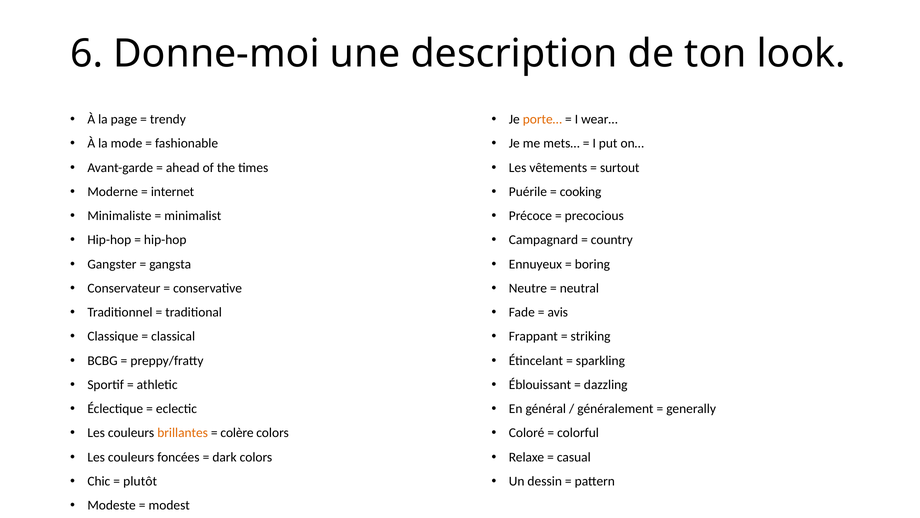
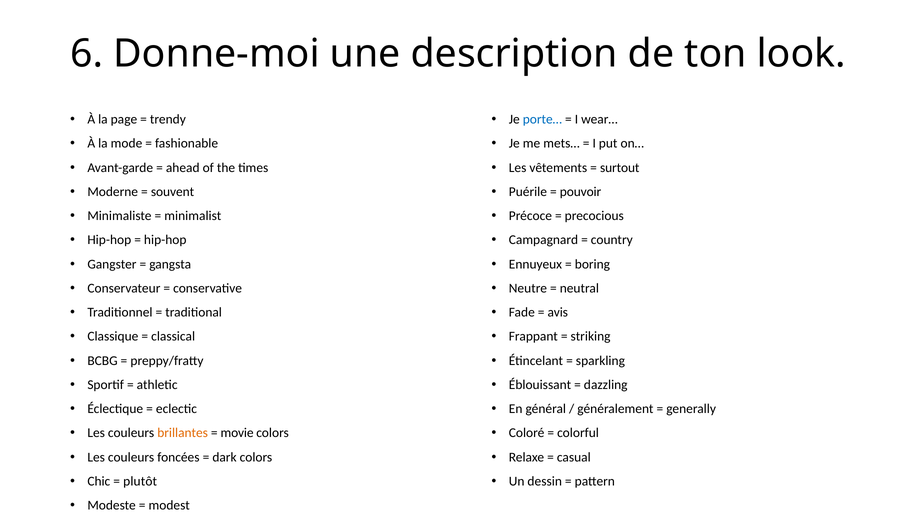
porte… colour: orange -> blue
internet: internet -> souvent
cooking: cooking -> pouvoir
colère: colère -> movie
